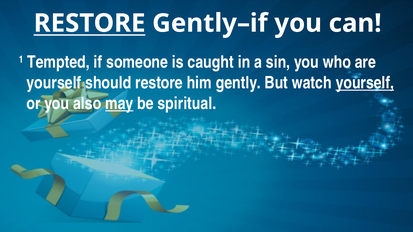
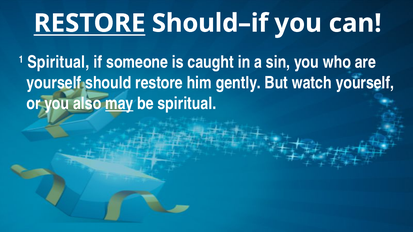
Gently–if: Gently–if -> Should–if
1 Tempted: Tempted -> Spiritual
yourself at (365, 83) underline: present -> none
